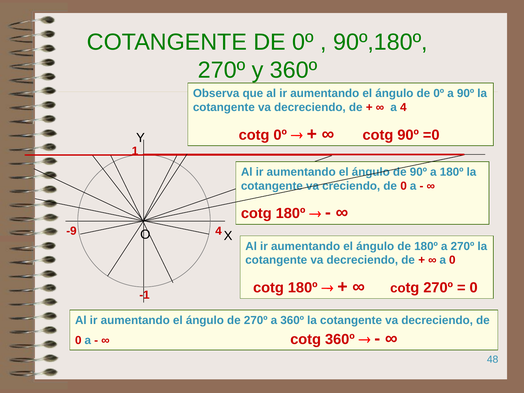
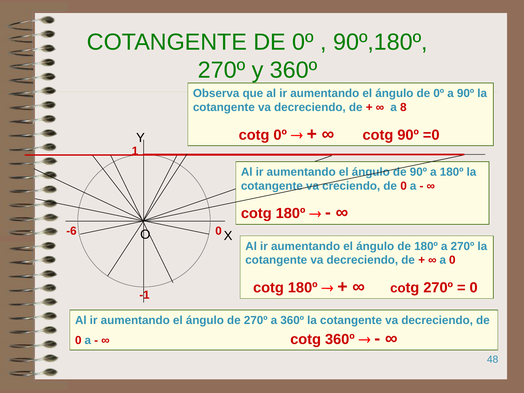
a 4: 4 -> 8
-9: -9 -> -6
O 4: 4 -> 0
